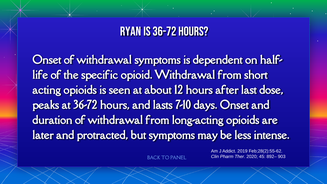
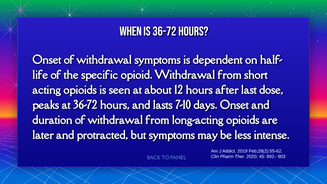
Ryan: Ryan -> When
